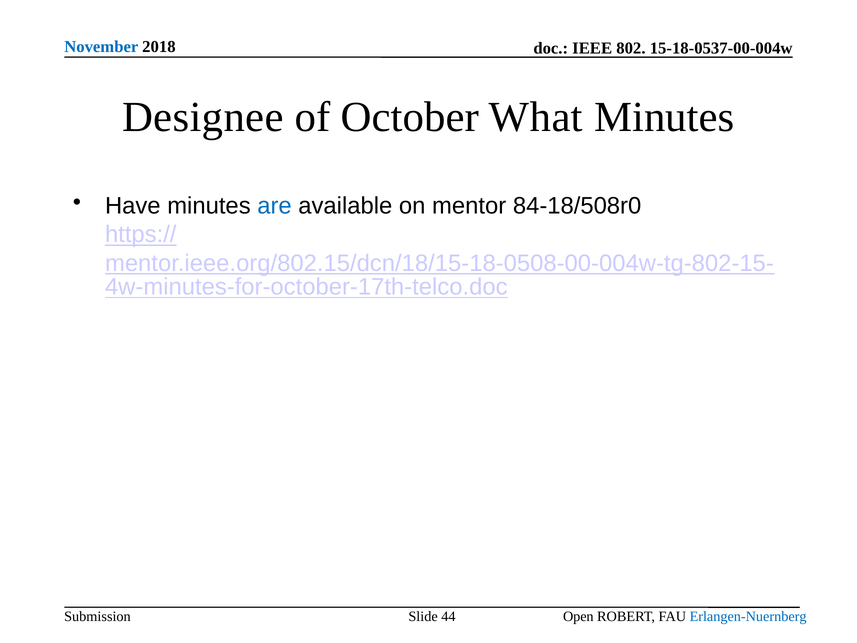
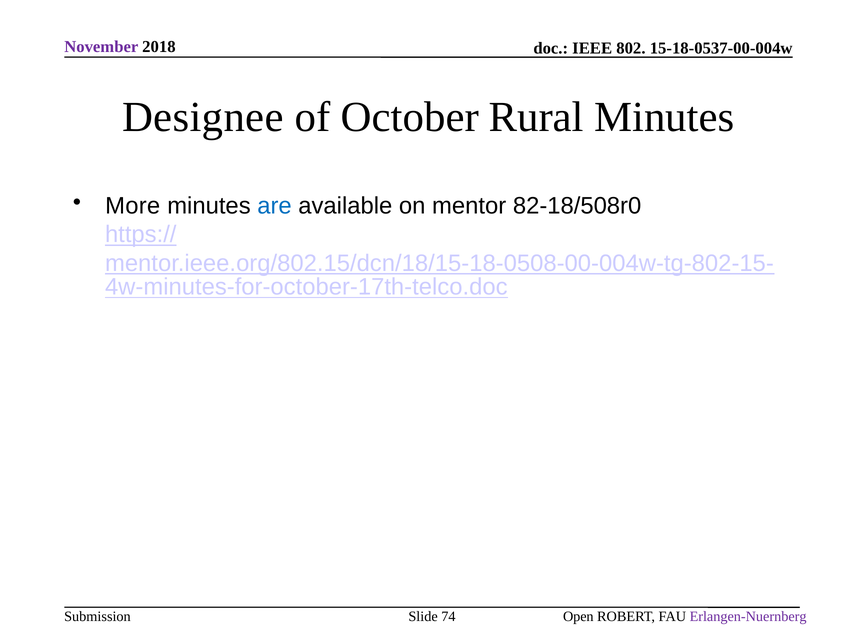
November colour: blue -> purple
What: What -> Rural
Have: Have -> More
84-18/508r0: 84-18/508r0 -> 82-18/508r0
44: 44 -> 74
Erlangen-Nuernberg colour: blue -> purple
